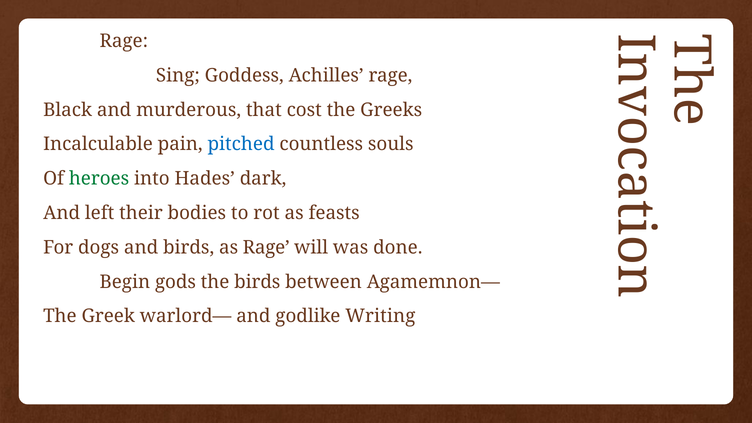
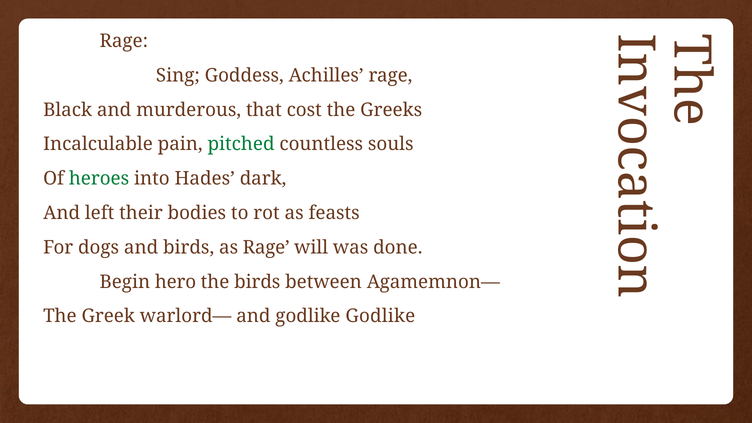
pitched colour: blue -> green
gods: gods -> hero
godlike Writing: Writing -> Godlike
